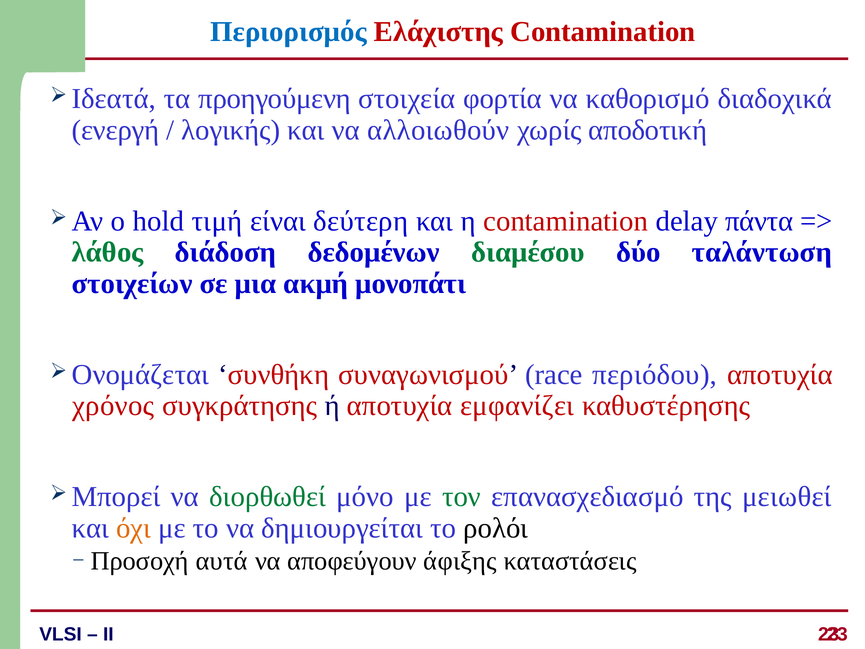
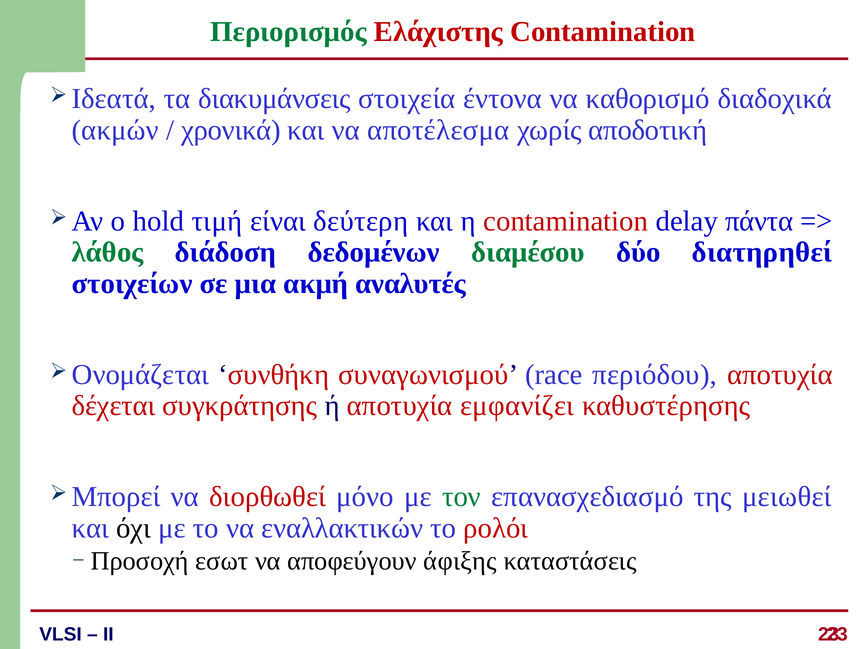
Περιορισμός colour: blue -> green
προηγούμενη: προηγούμενη -> διακυμάνσεις
φορτία: φορτία -> έντονα
ενεργή: ενεργή -> ακμών
λογικής: λογικής -> χρονικά
αλλοιωθούν: αλλοιωθούν -> αποτέλεσμα
ταλάντωση: ταλάντωση -> διατηρηθεί
μονοπάτι: μονοπάτι -> αναλυτές
χρόνος: χρόνος -> δέχεται
διορθωθεί colour: green -> red
όχι colour: orange -> black
δημιουργείται: δημιουργείται -> εναλλακτικών
ρολόι colour: black -> red
αυτά: αυτά -> εσωτ
